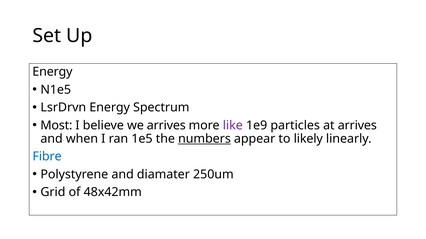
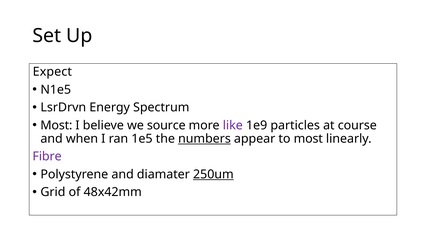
Energy at (52, 72): Energy -> Expect
we arrives: arrives -> source
at arrives: arrives -> course
to likely: likely -> most
Fibre colour: blue -> purple
250um underline: none -> present
